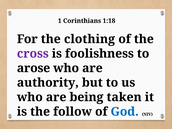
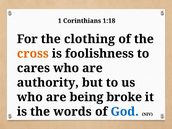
cross colour: purple -> orange
arose: arose -> cares
taken: taken -> broke
follow: follow -> words
